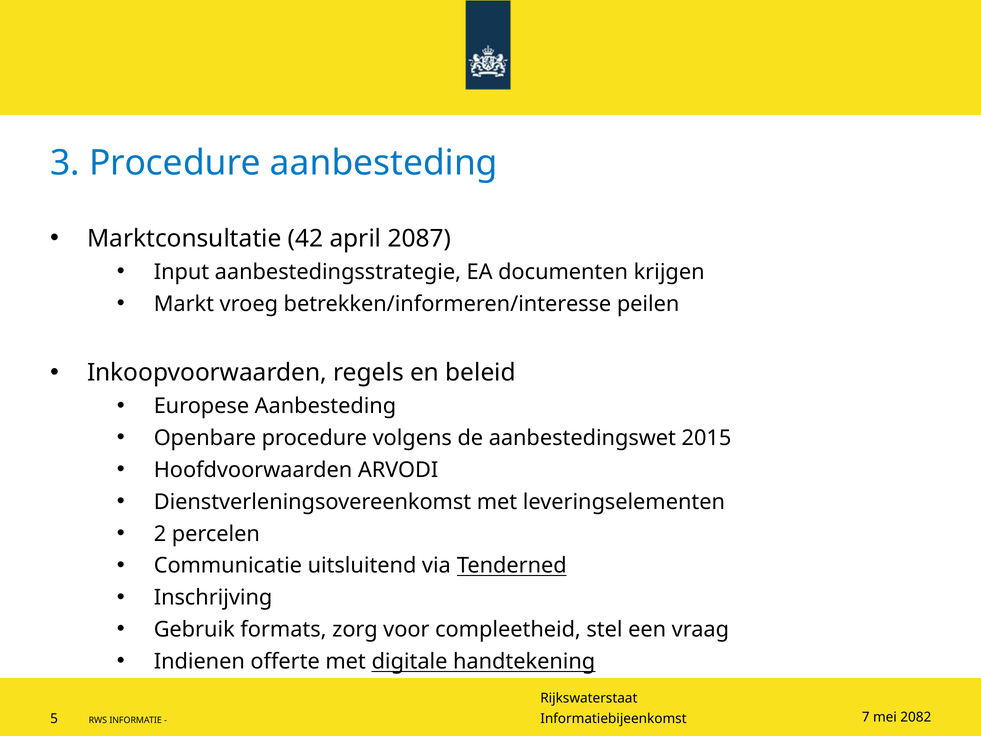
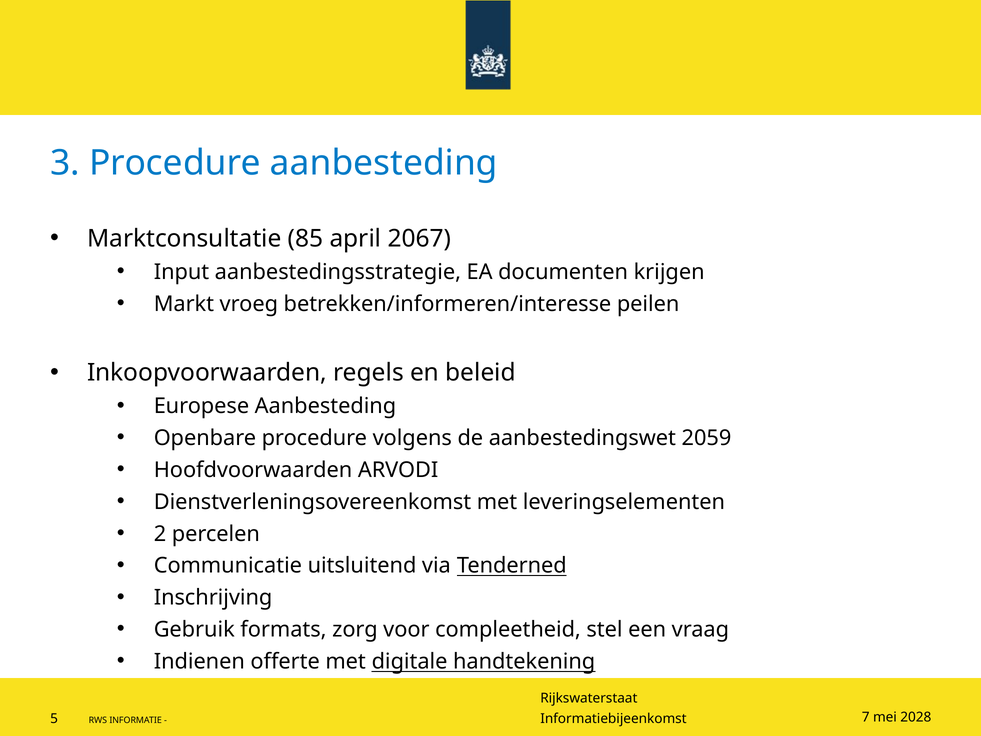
42: 42 -> 85
2087: 2087 -> 2067
2015: 2015 -> 2059
2082: 2082 -> 2028
